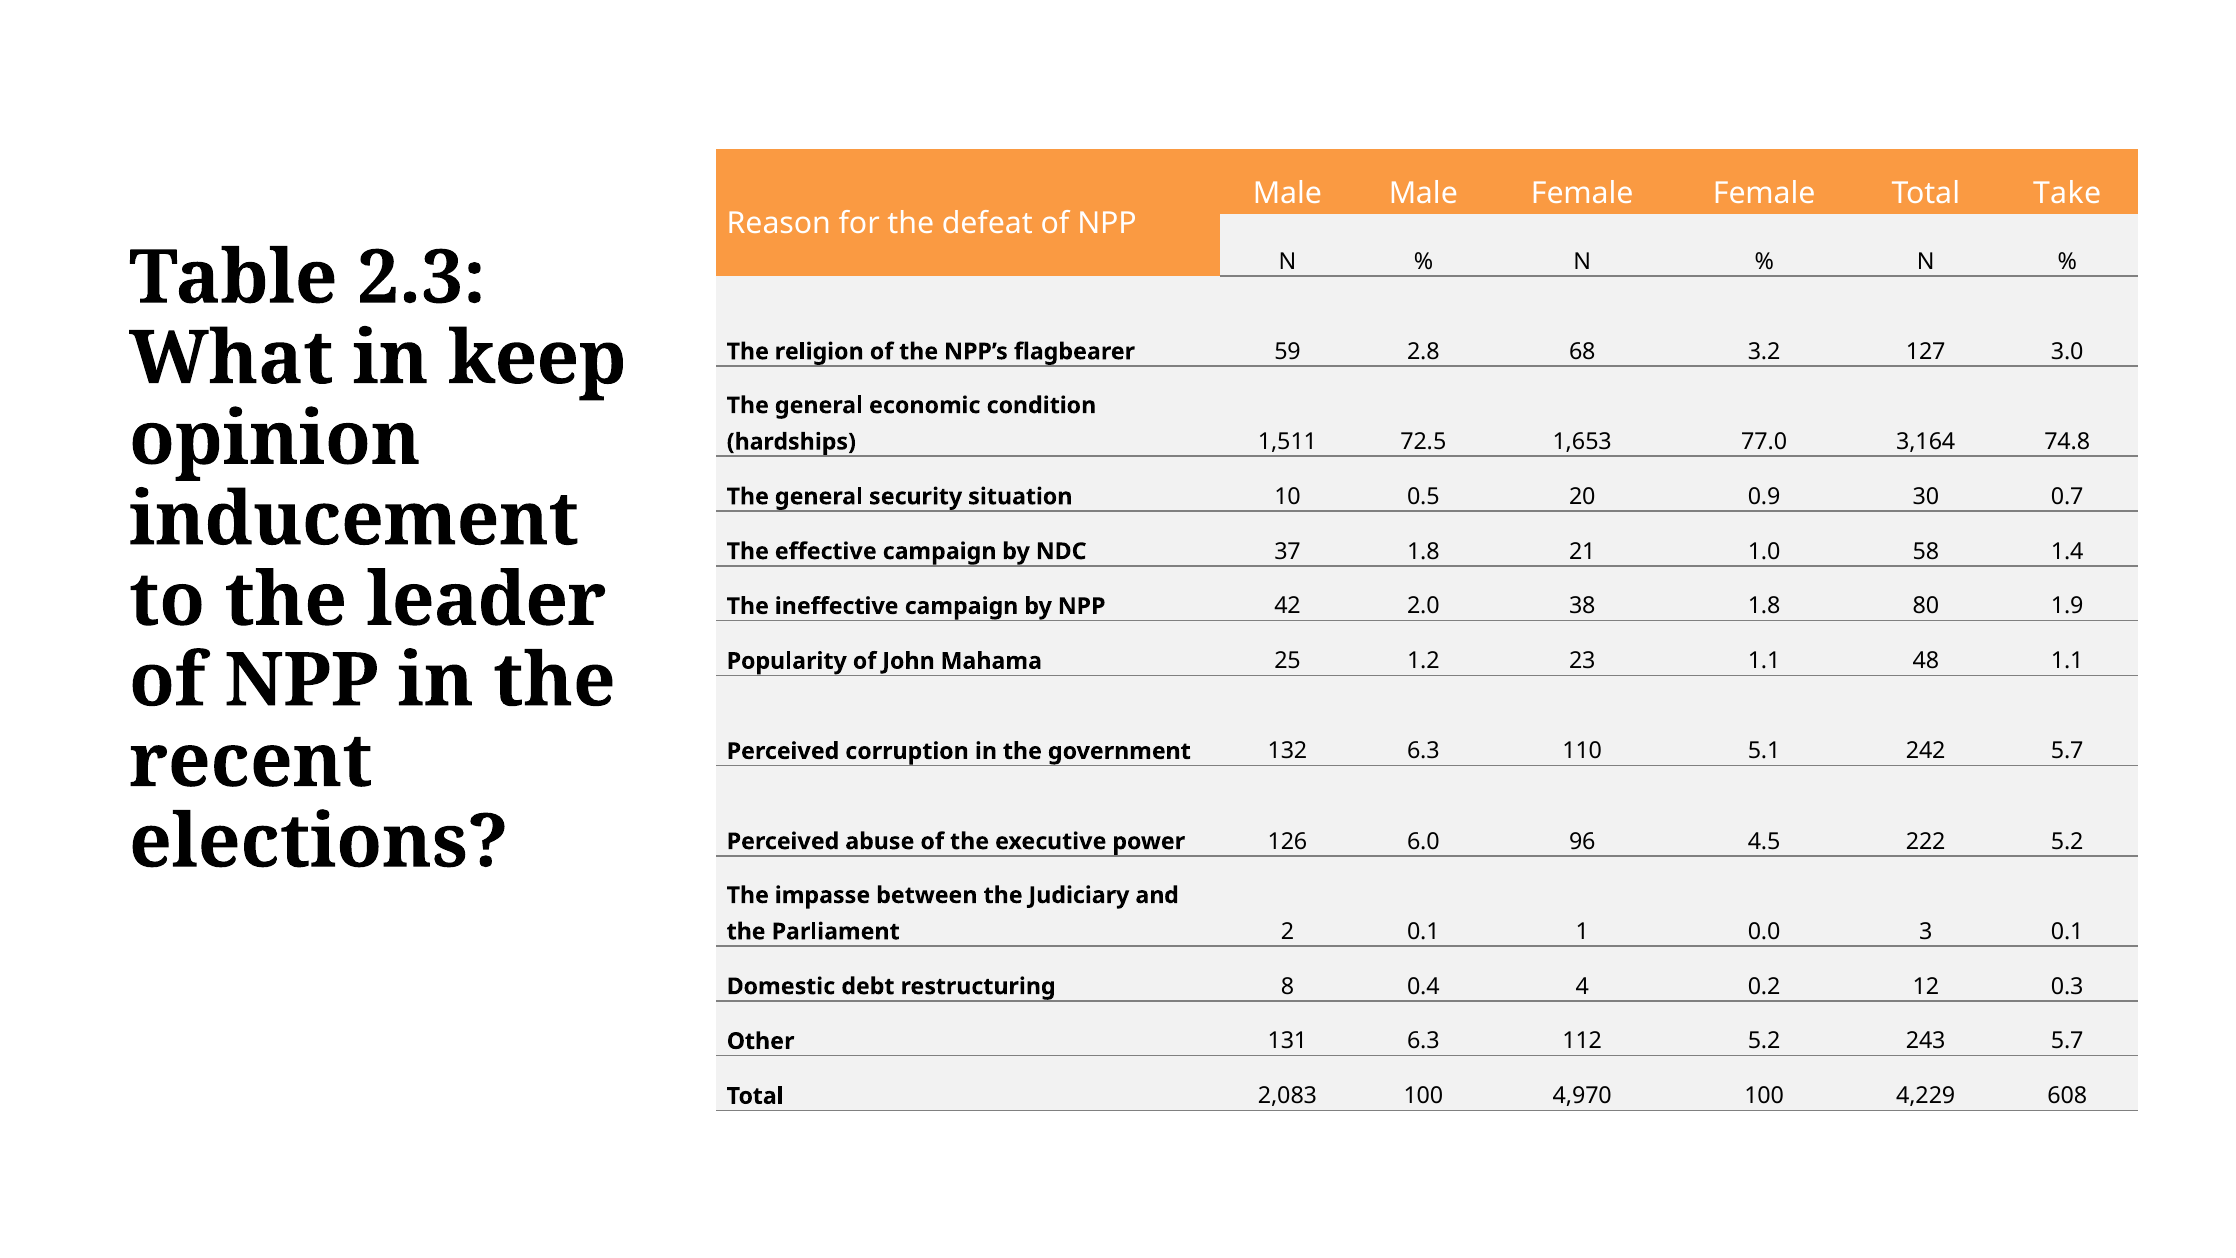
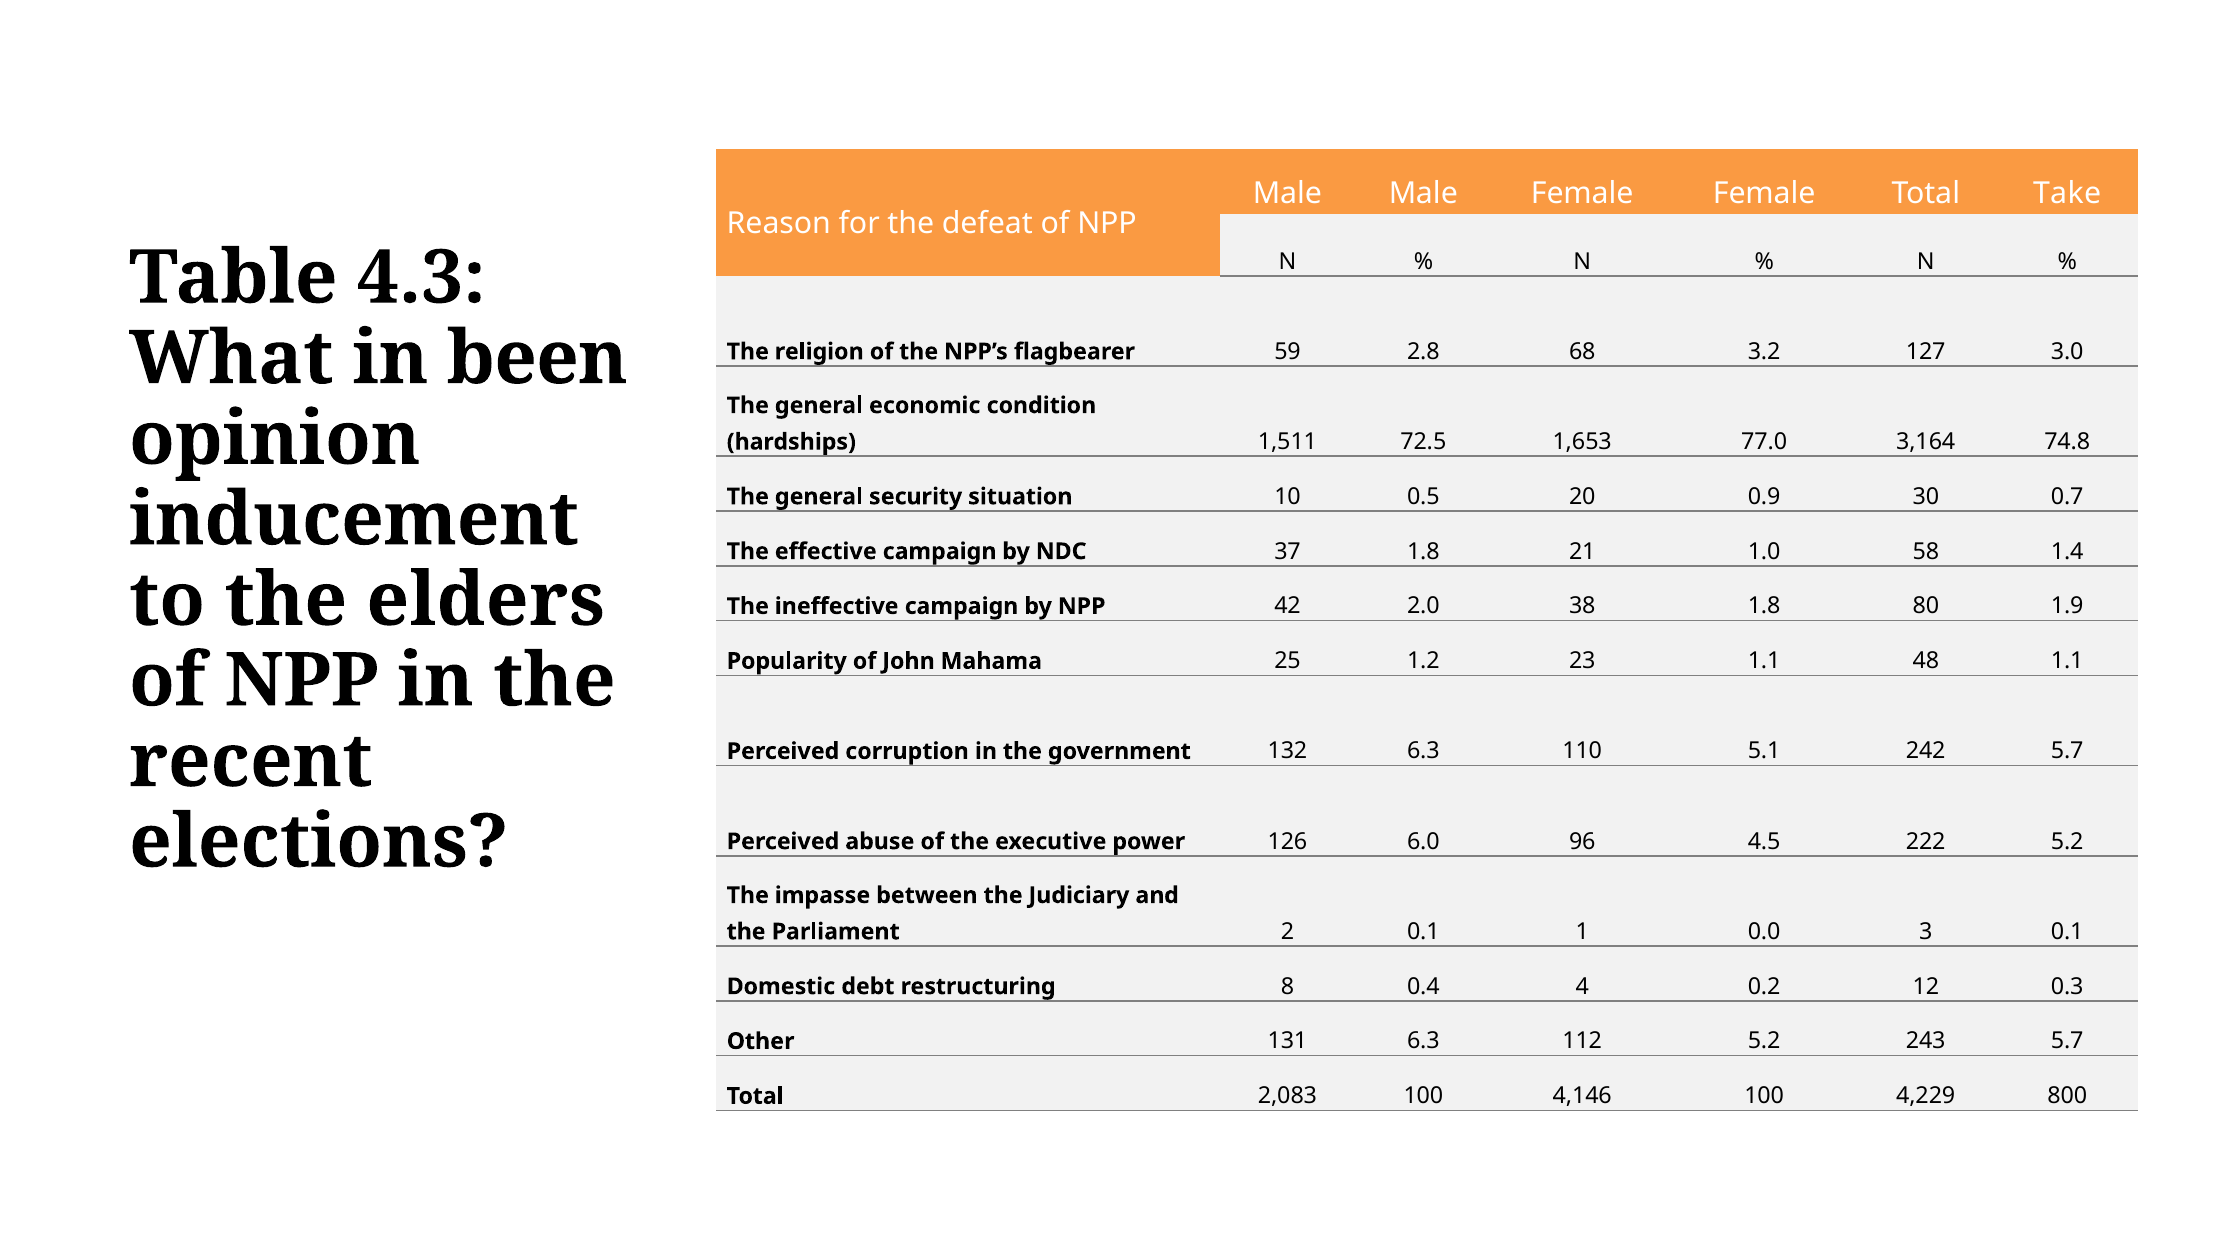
2.3: 2.3 -> 4.3
keep: keep -> been
leader: leader -> elders
4,970: 4,970 -> 4,146
608: 608 -> 800
